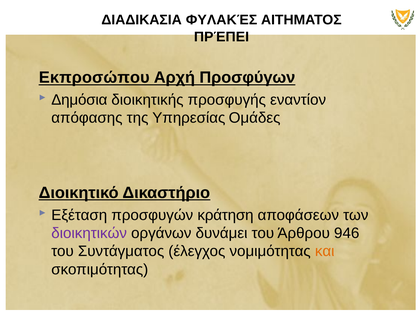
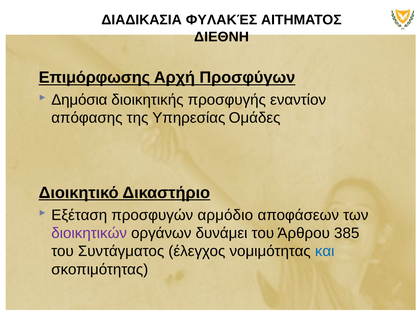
ΠΡΈΠΕΙ: ΠΡΈΠΕΙ -> ΔΙΕΘΝΗ
Εκπροσώπου: Εκπροσώπου -> Επιμόρφωσης
κράτηση: κράτηση -> αρμόδιο
946: 946 -> 385
και colour: orange -> blue
